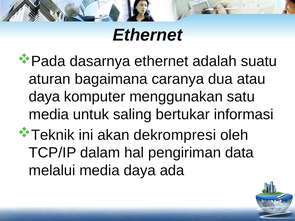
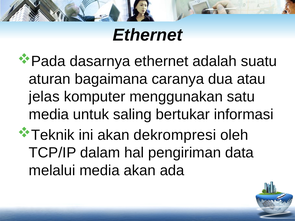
daya at (44, 97): daya -> jelas
media daya: daya -> akan
